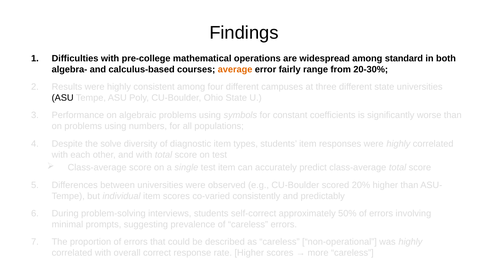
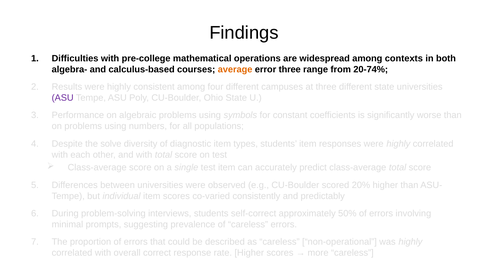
standard: standard -> contexts
error fairly: fairly -> three
20-30%: 20-30% -> 20-74%
ASU at (63, 98) colour: black -> purple
